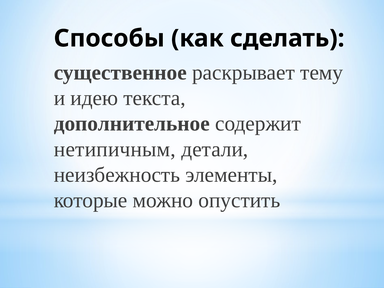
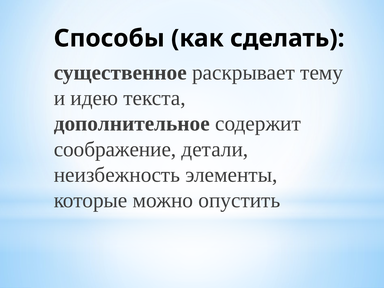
нетипичным: нетипичным -> соображение
